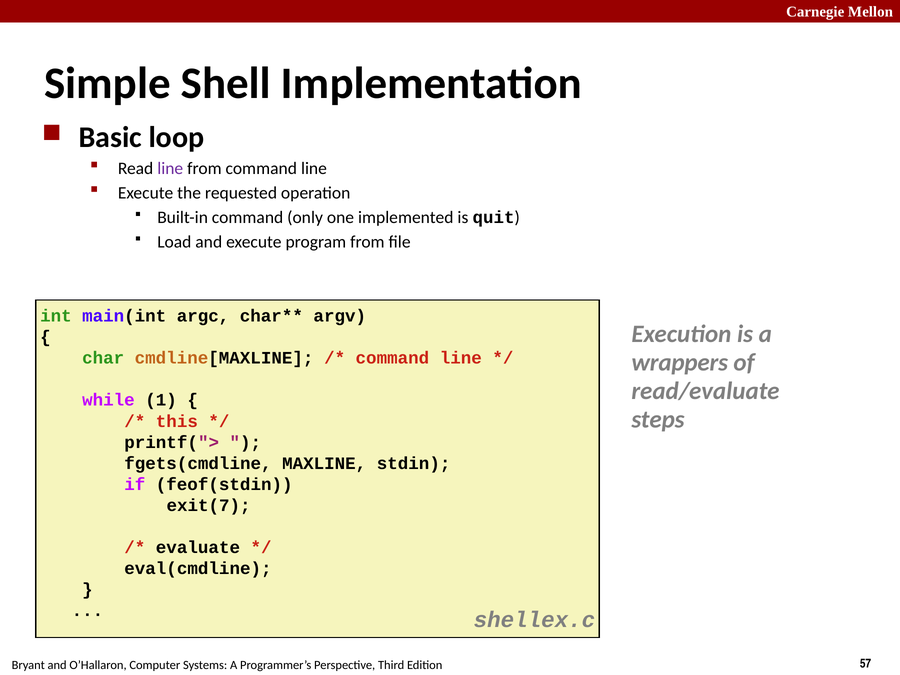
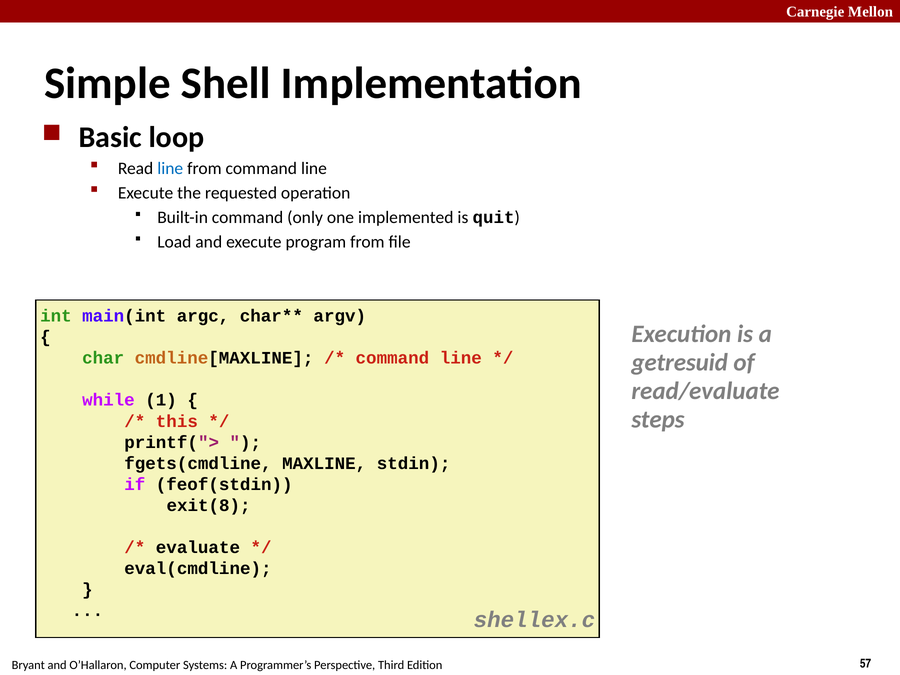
line at (170, 168) colour: purple -> blue
wrappers: wrappers -> getresuid
exit(7: exit(7 -> exit(8
